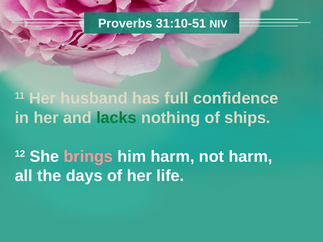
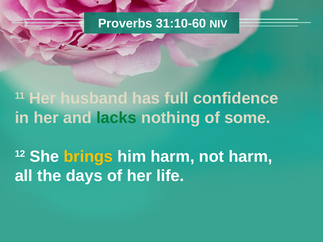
31:10-51: 31:10-51 -> 31:10-60
ships: ships -> some
brings colour: pink -> yellow
